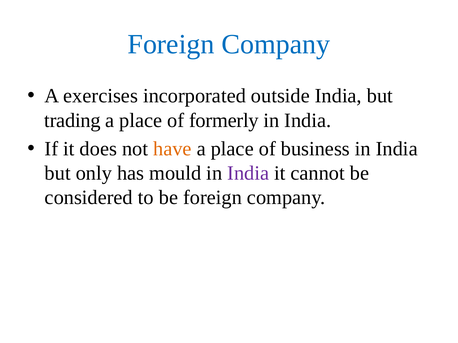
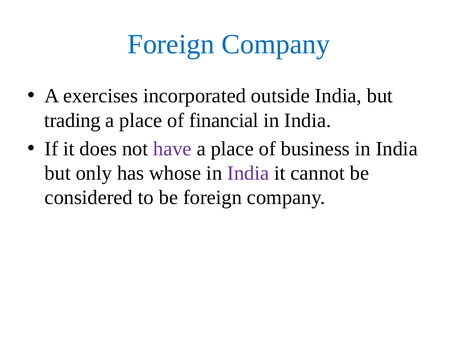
formerly: formerly -> financial
have colour: orange -> purple
mould: mould -> whose
